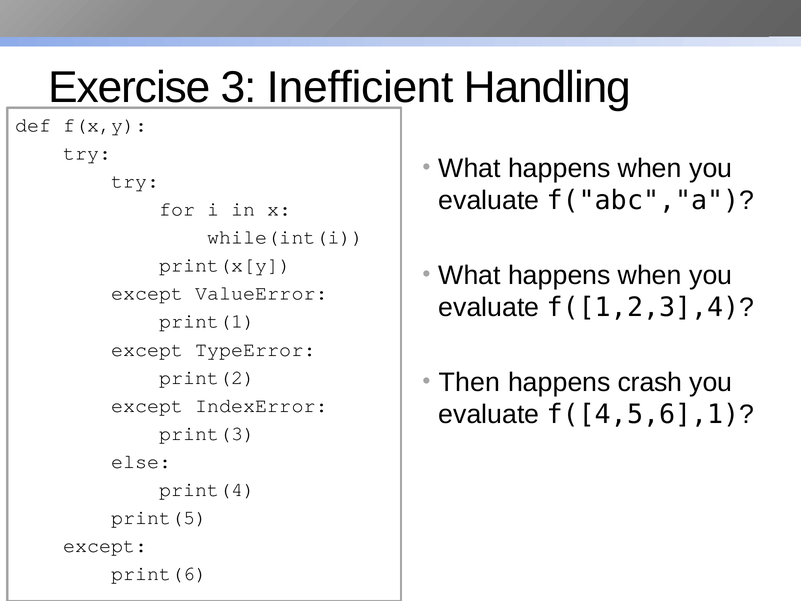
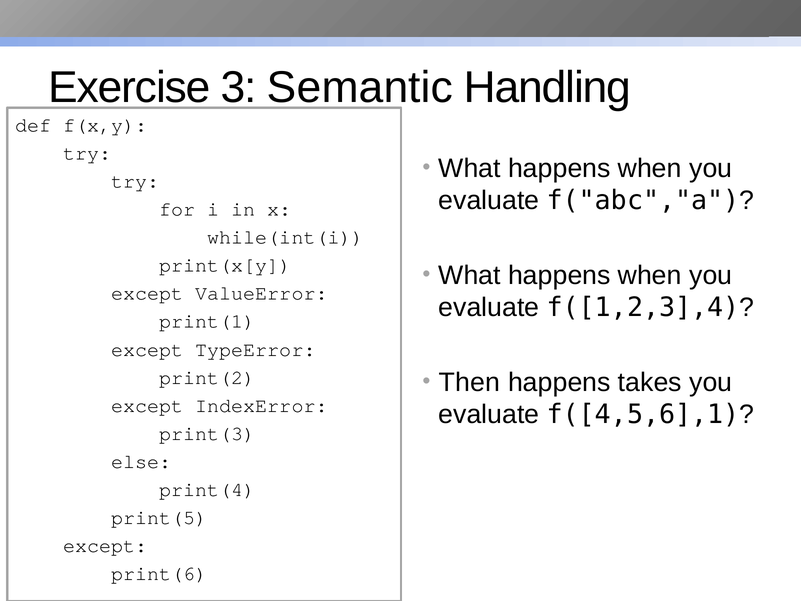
Inefficient: Inefficient -> Semantic
crash: crash -> takes
